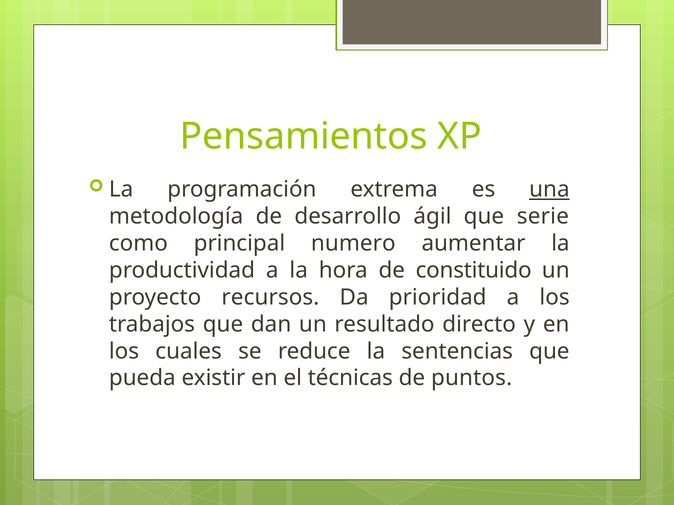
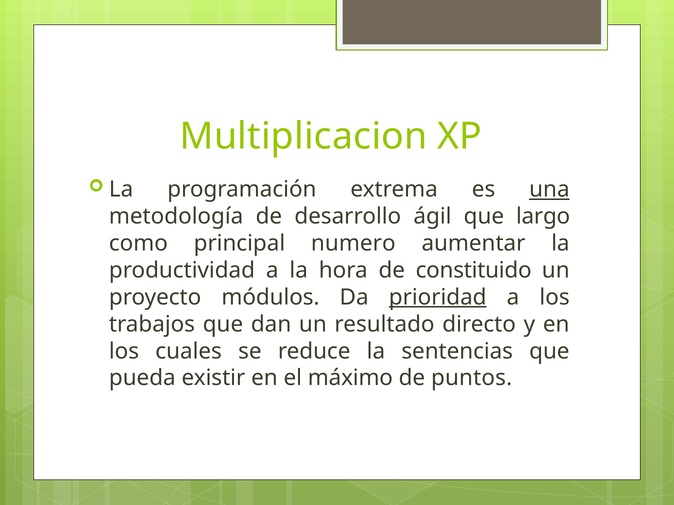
Pensamientos: Pensamientos -> Multiplicacion
serie: serie -> largo
recursos: recursos -> módulos
prioridad underline: none -> present
técnicas: técnicas -> máximo
